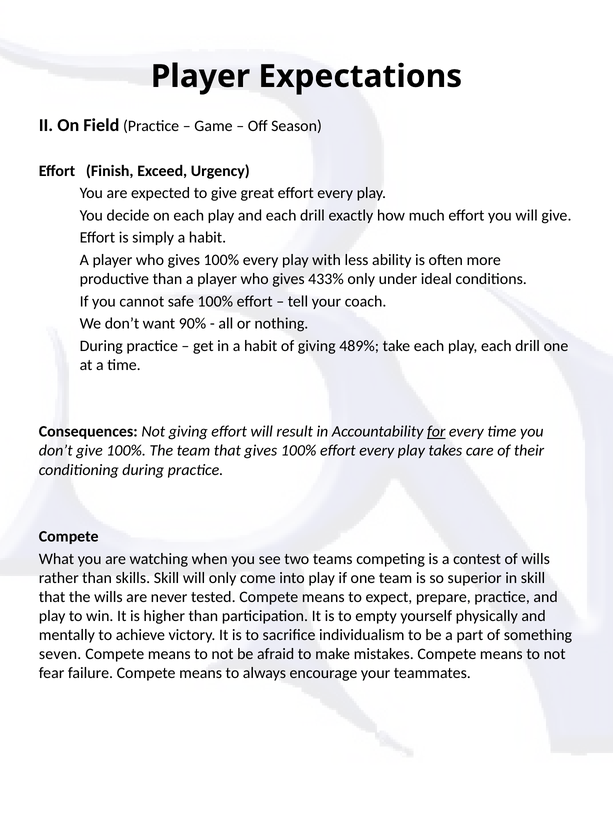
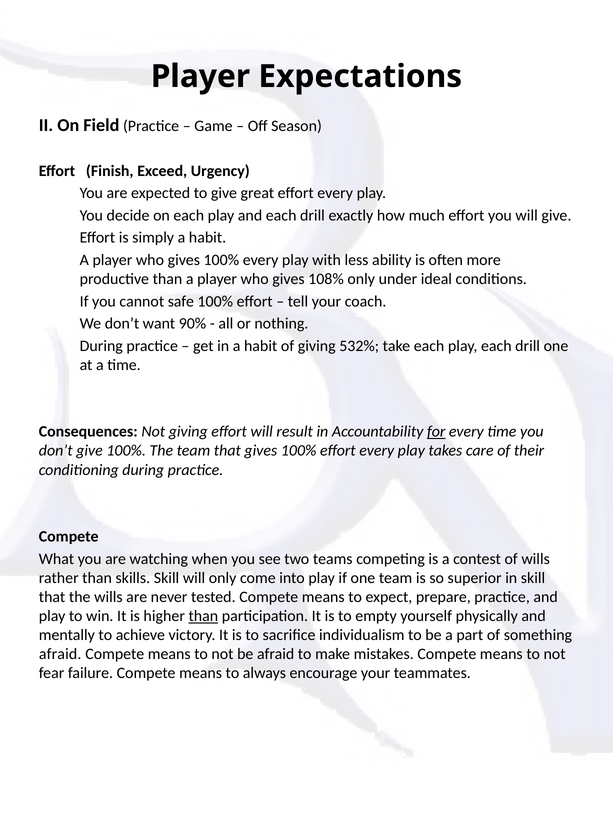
433%: 433% -> 108%
489%: 489% -> 532%
than at (203, 616) underline: none -> present
seven at (60, 654): seven -> afraid
